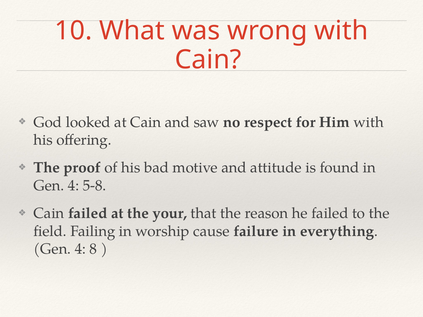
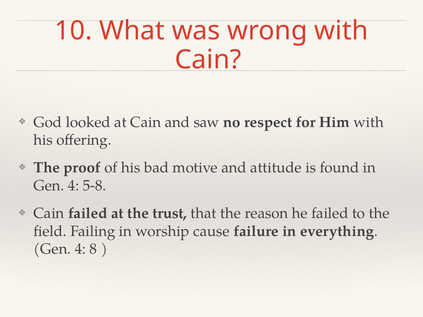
your: your -> trust
